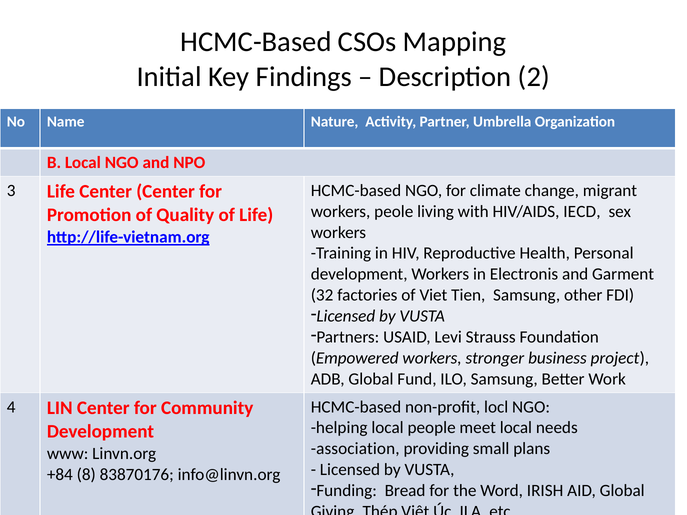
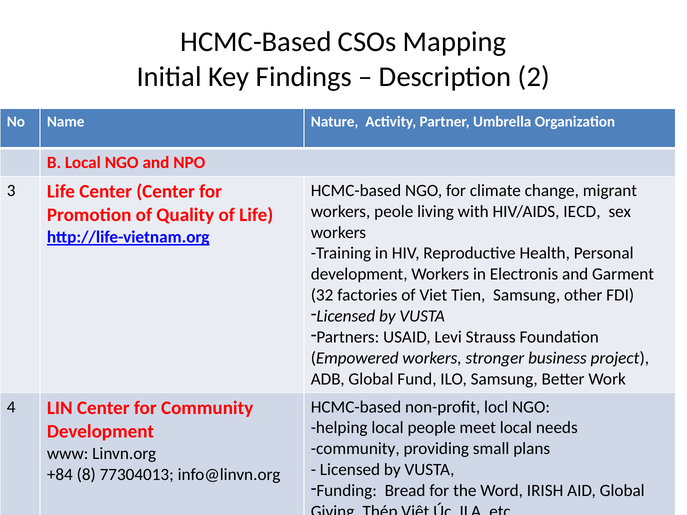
association at (355, 449): association -> community
83870176: 83870176 -> 77304013
